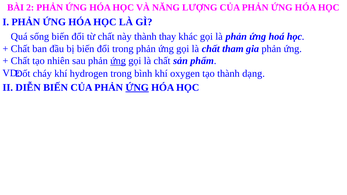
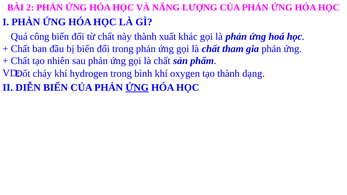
sống: sống -> công
thay: thay -> xuất
ứng at (118, 61) underline: present -> none
